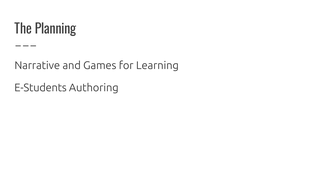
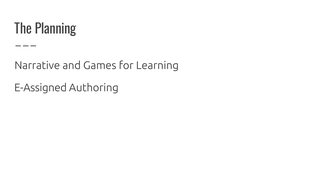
E-Students: E-Students -> E-Assigned
